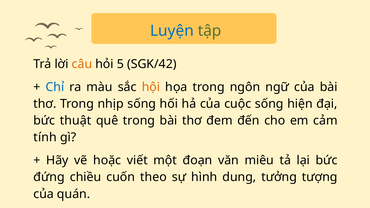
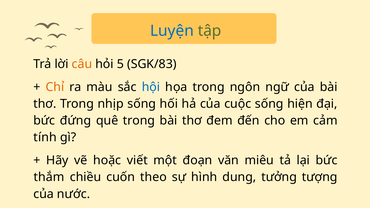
SGK/42: SGK/42 -> SGK/83
Chỉ colour: blue -> orange
hội colour: orange -> blue
thuật: thuật -> đứng
đứng: đứng -> thắm
quán: quán -> nước
